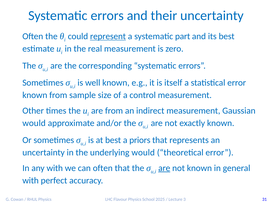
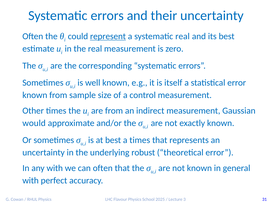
systematic part: part -> real
a priors: priors -> times
underlying would: would -> robust
are at (164, 168) underline: present -> none
